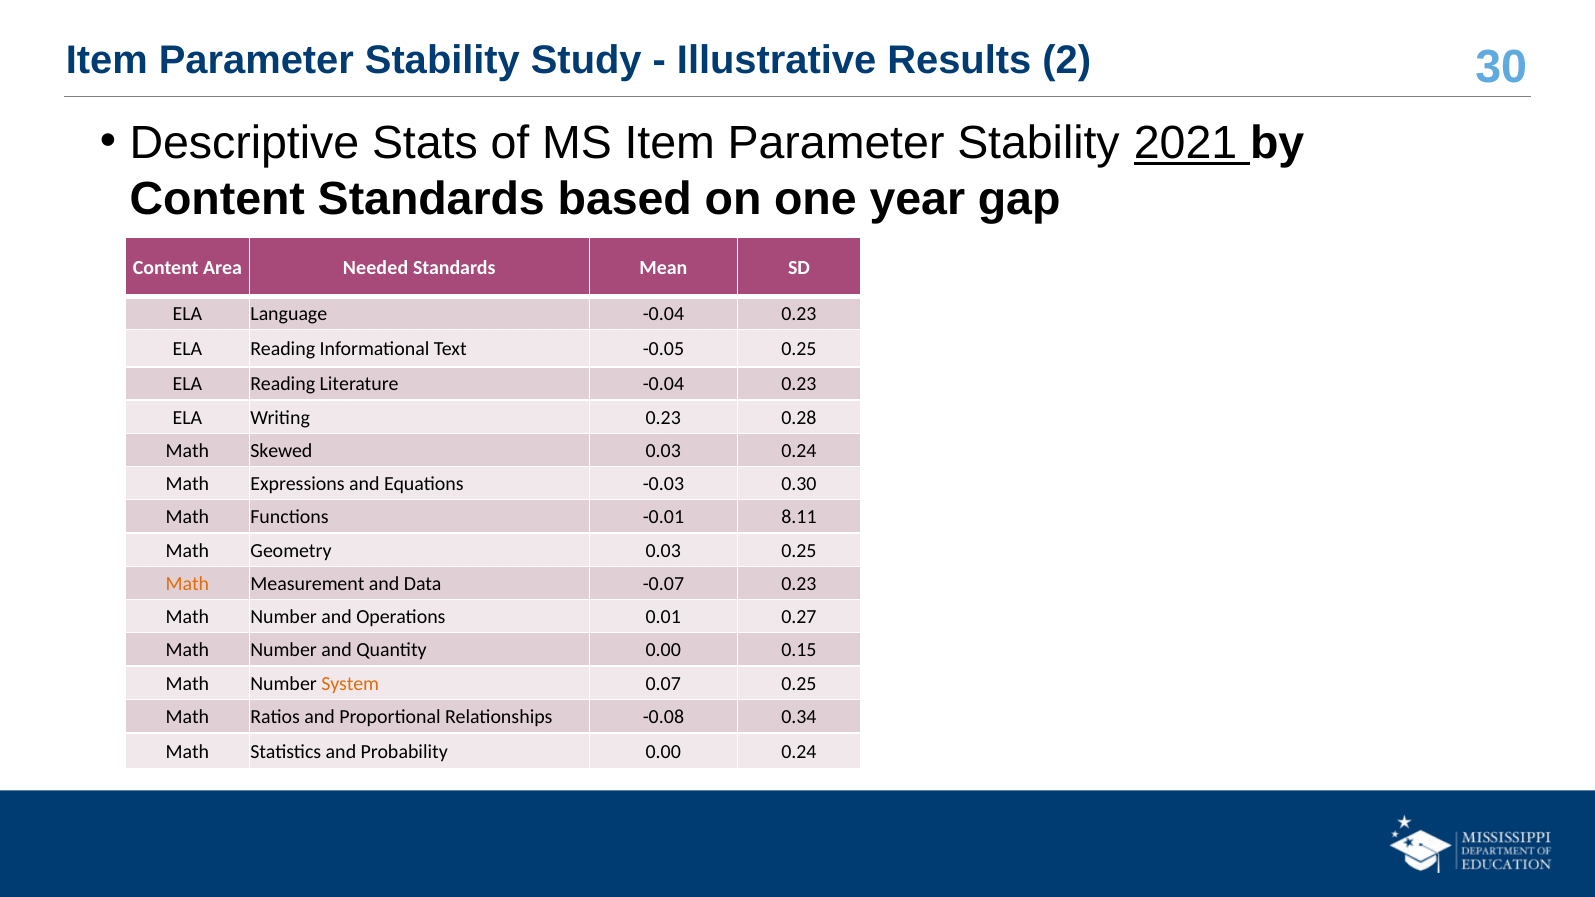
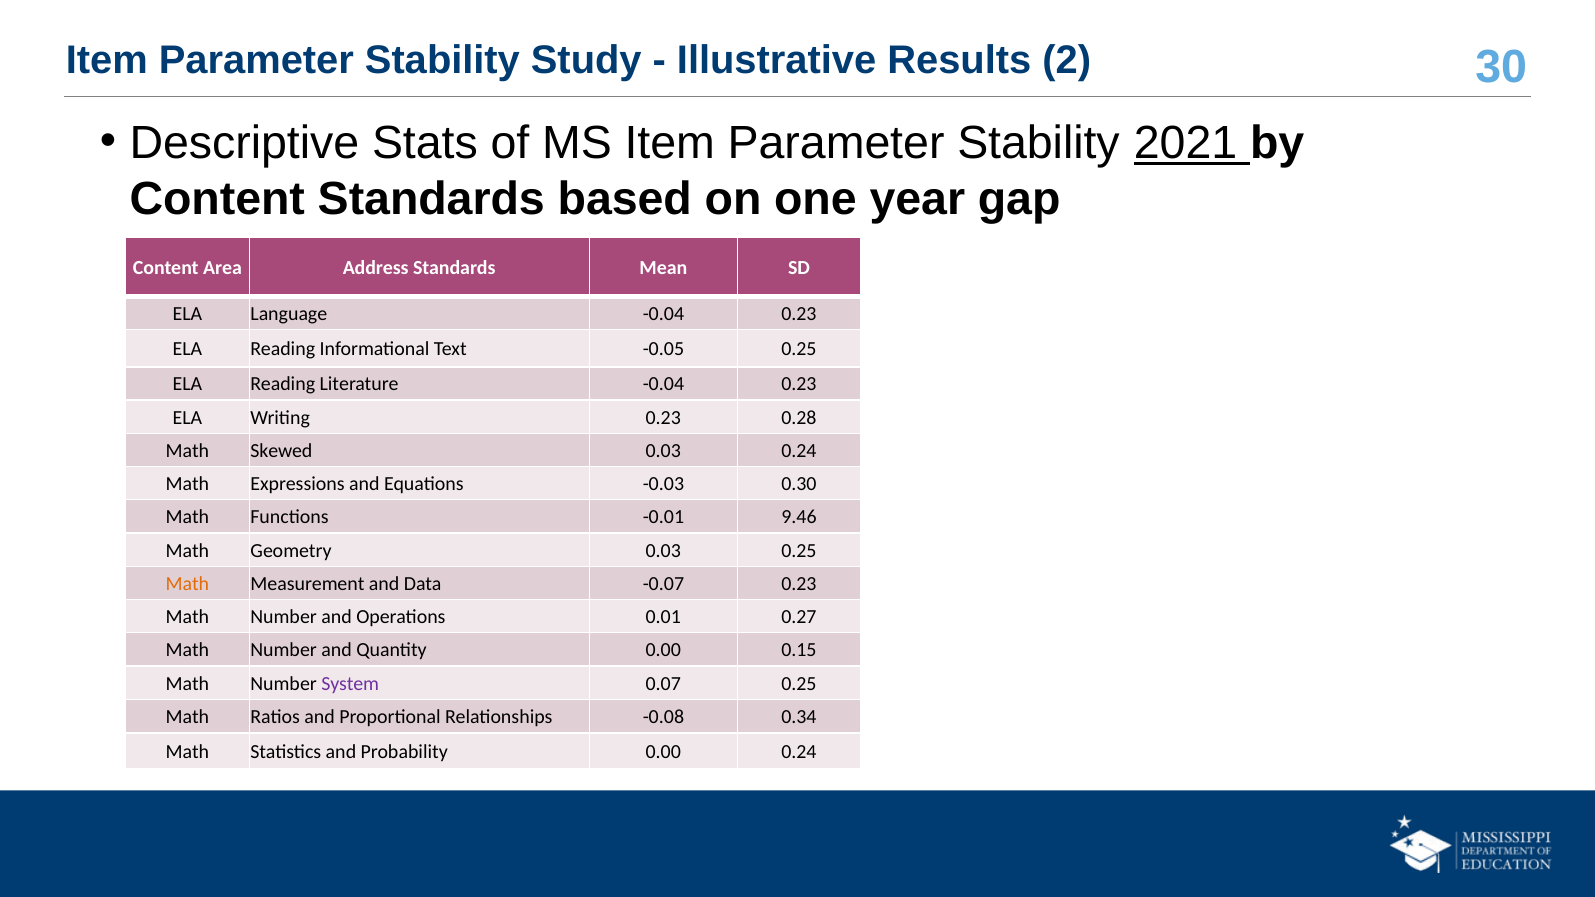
Needed: Needed -> Address
8.11: 8.11 -> 9.46
System colour: orange -> purple
